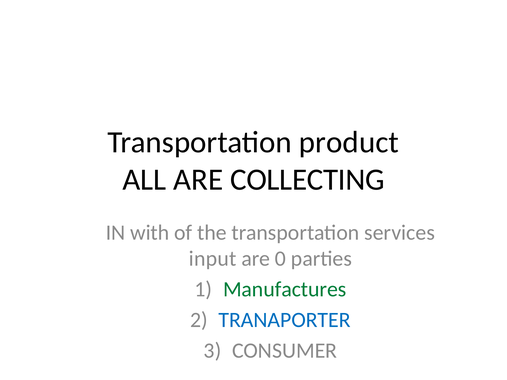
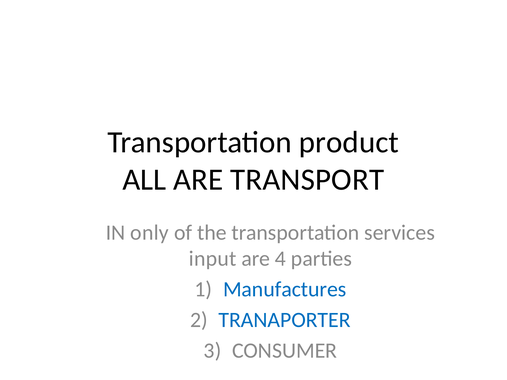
COLLECTING: COLLECTING -> TRANSPORT
with: with -> only
0: 0 -> 4
Manufactures colour: green -> blue
